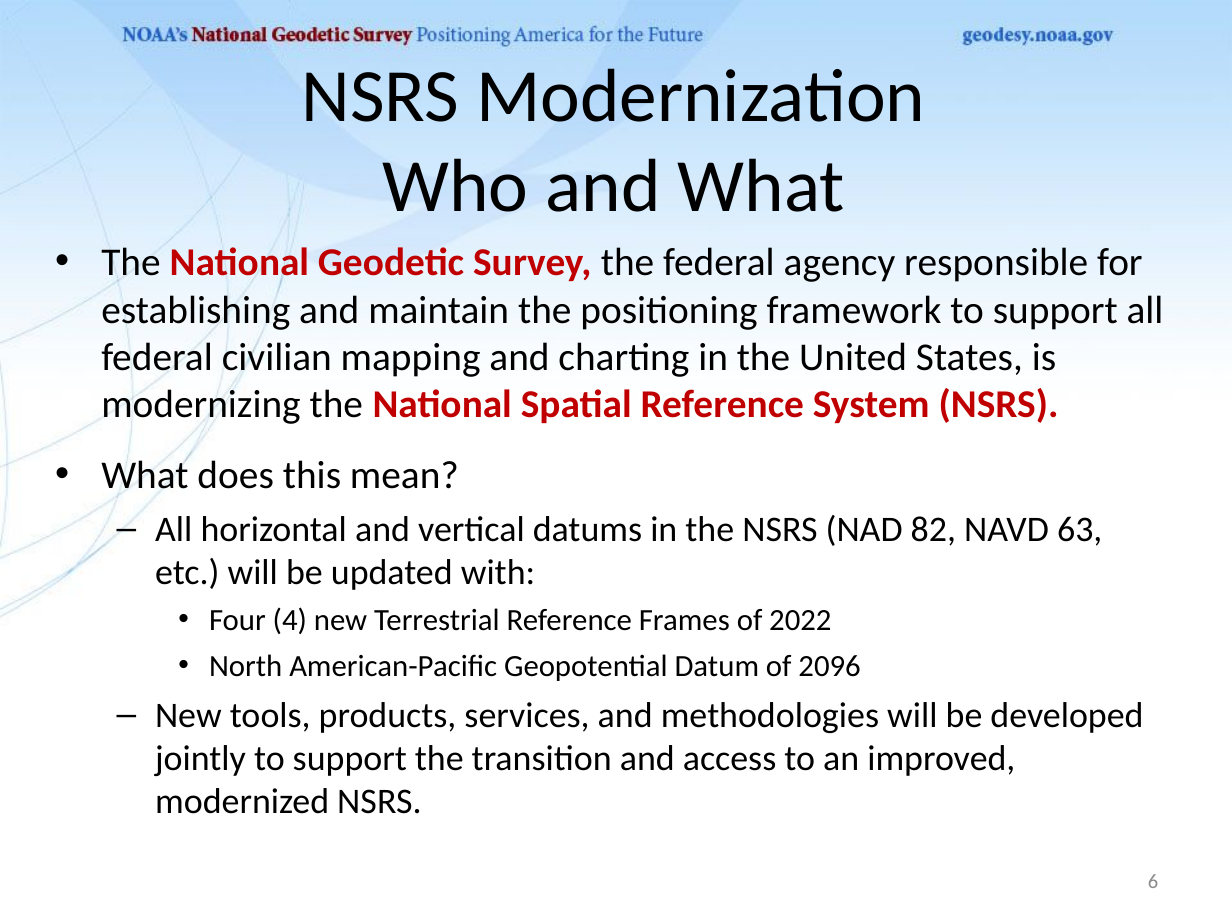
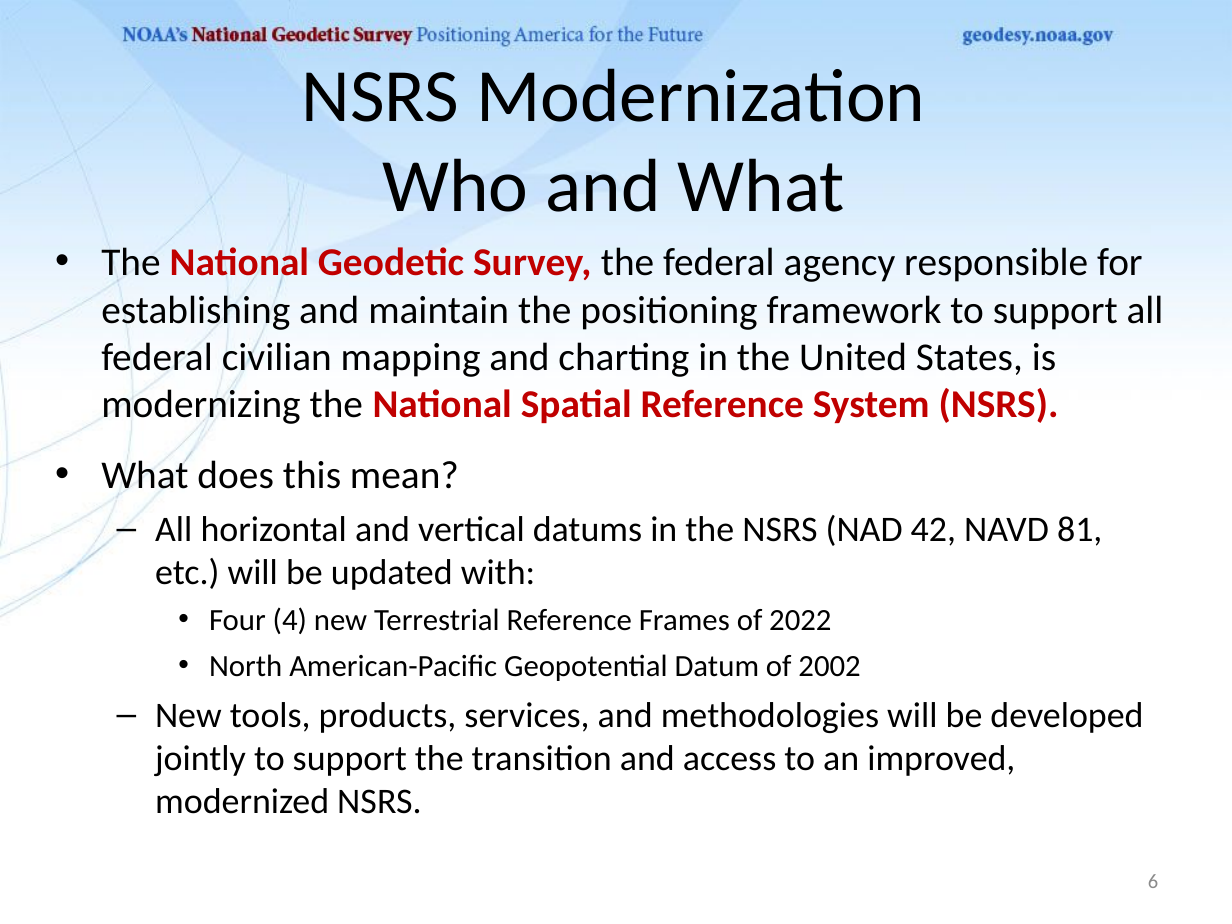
82: 82 -> 42
63: 63 -> 81
2096: 2096 -> 2002
